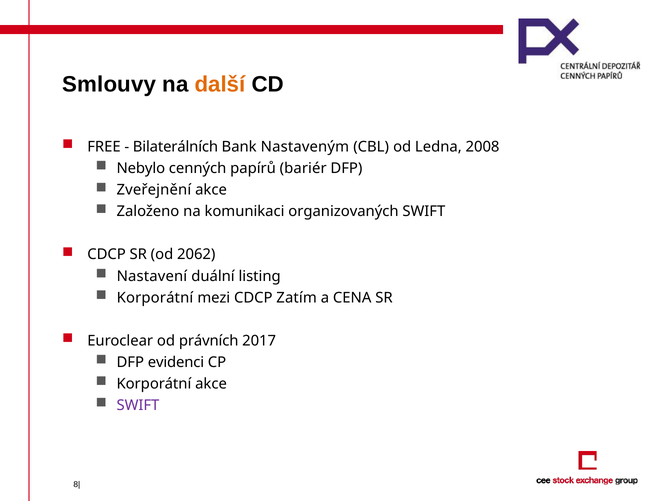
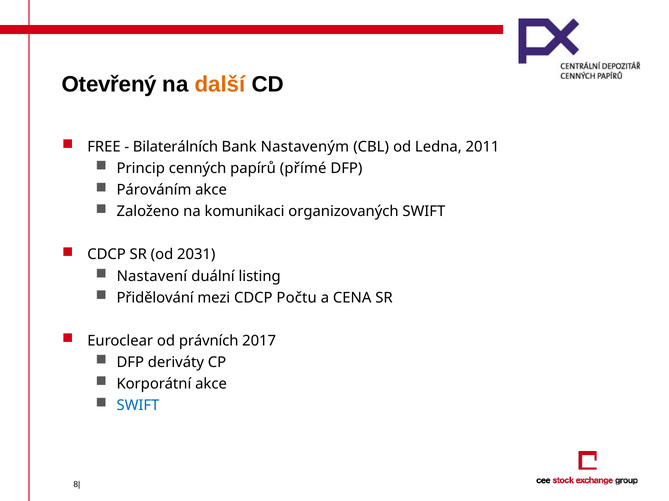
Smlouvy: Smlouvy -> Otevřený
2008: 2008 -> 2011
Nebylo: Nebylo -> Princip
bariér: bariér -> přímé
Zveřejnění: Zveřejnění -> Párováním
2062: 2062 -> 2031
Korporátní at (155, 298): Korporátní -> Přidělování
Zatím: Zatím -> Počtu
evidenci: evidenci -> deriváty
SWIFT at (138, 406) colour: purple -> blue
